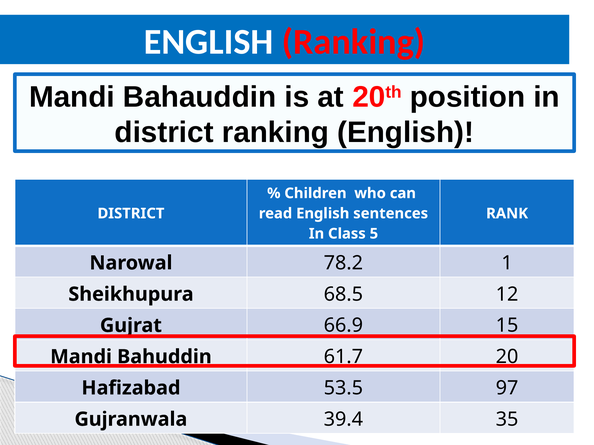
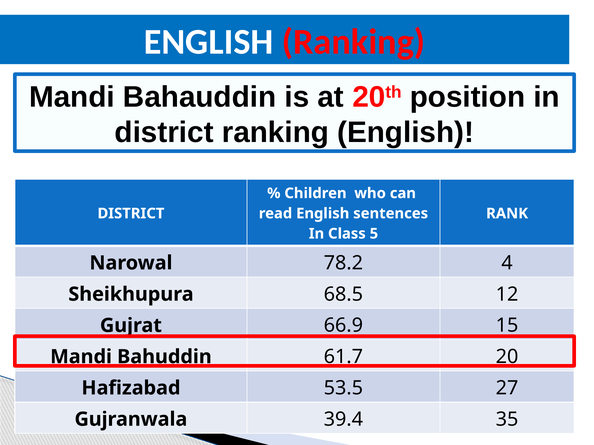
1: 1 -> 4
97: 97 -> 27
